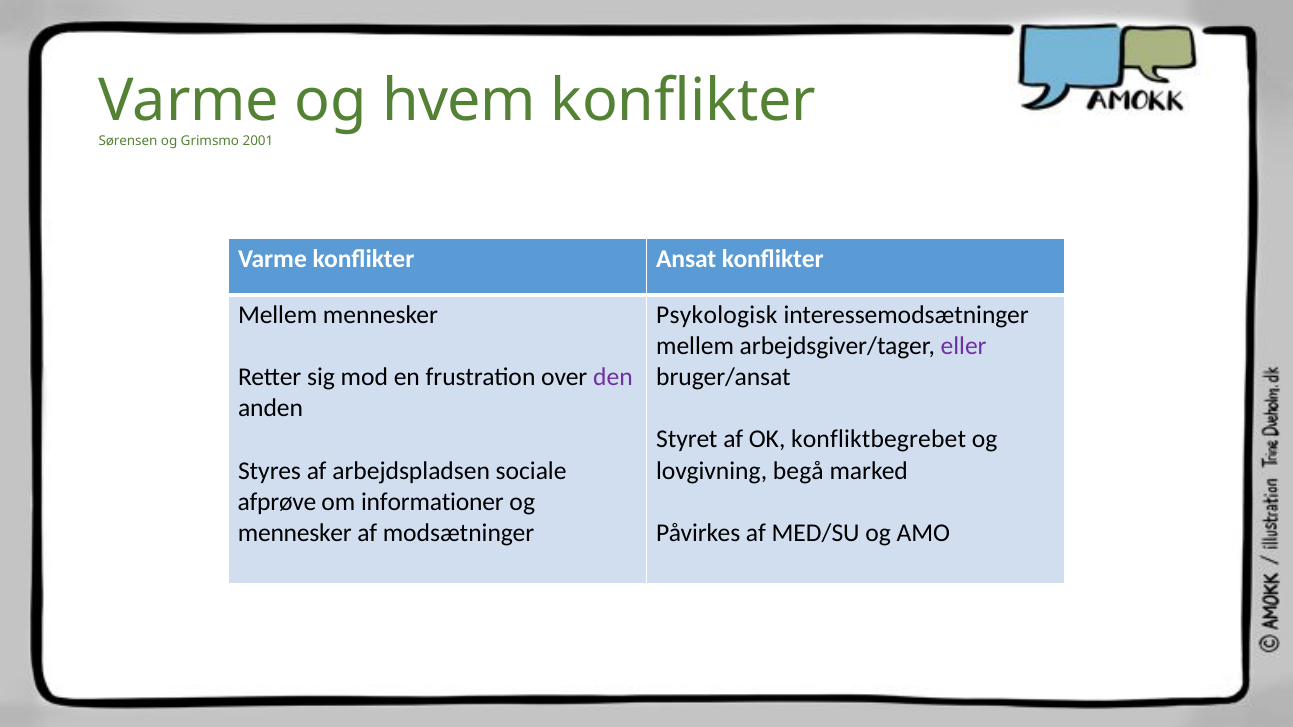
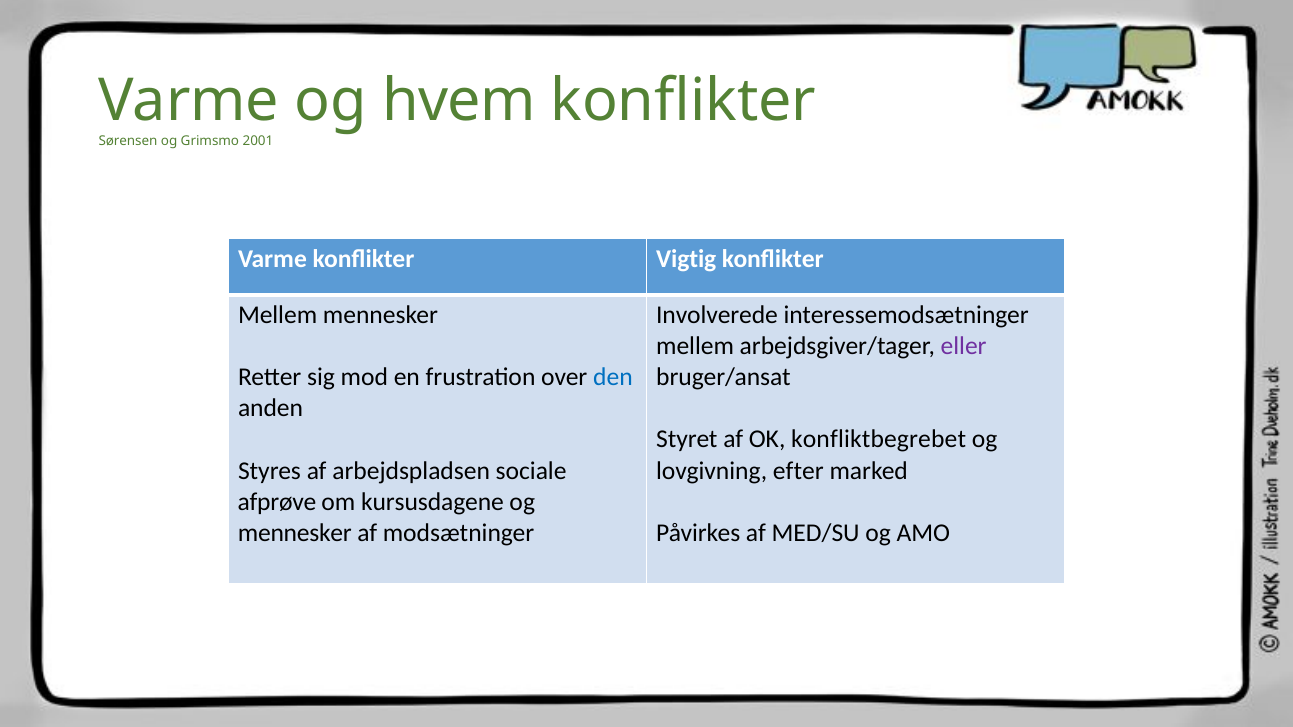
Ansat: Ansat -> Vigtig
Psykologisk: Psykologisk -> Involverede
den colour: purple -> blue
begå: begå -> efter
informationer: informationer -> kursusdagene
